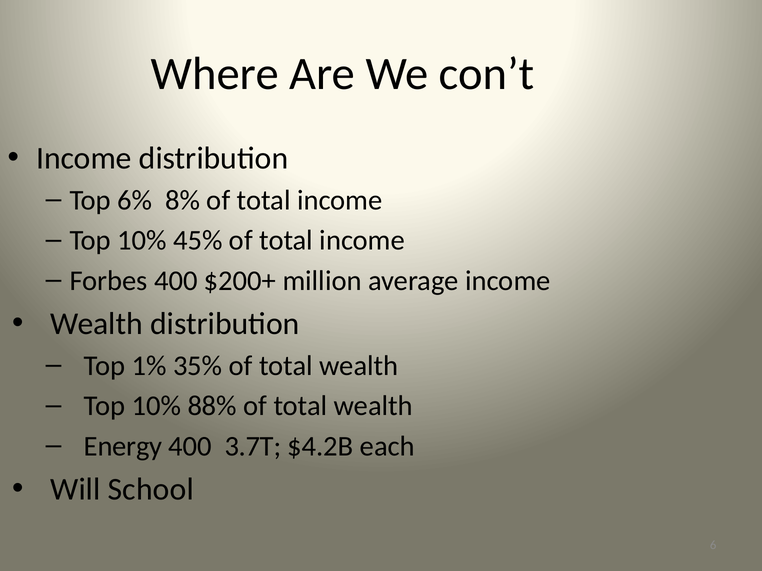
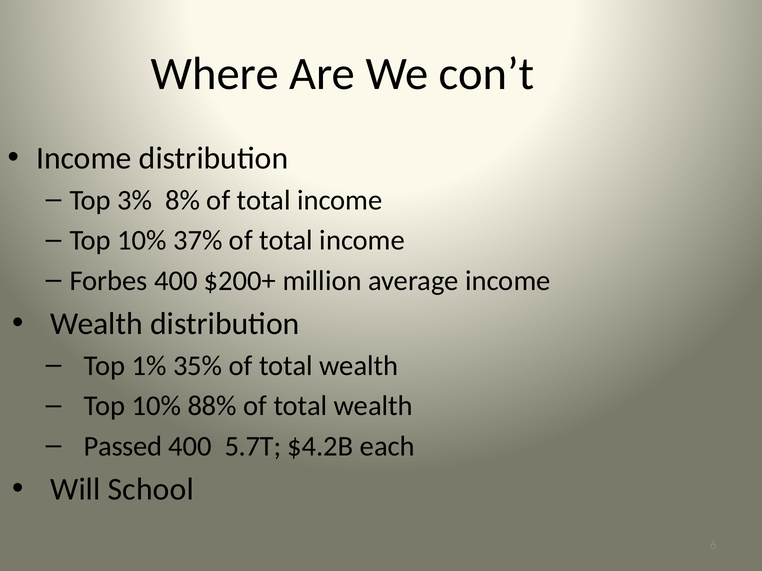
6%: 6% -> 3%
45%: 45% -> 37%
Energy: Energy -> Passed
3.7T: 3.7T -> 5.7T
